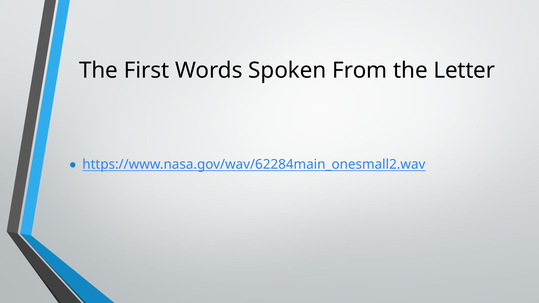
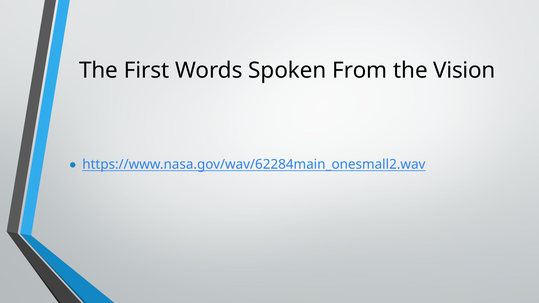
Letter: Letter -> Vision
